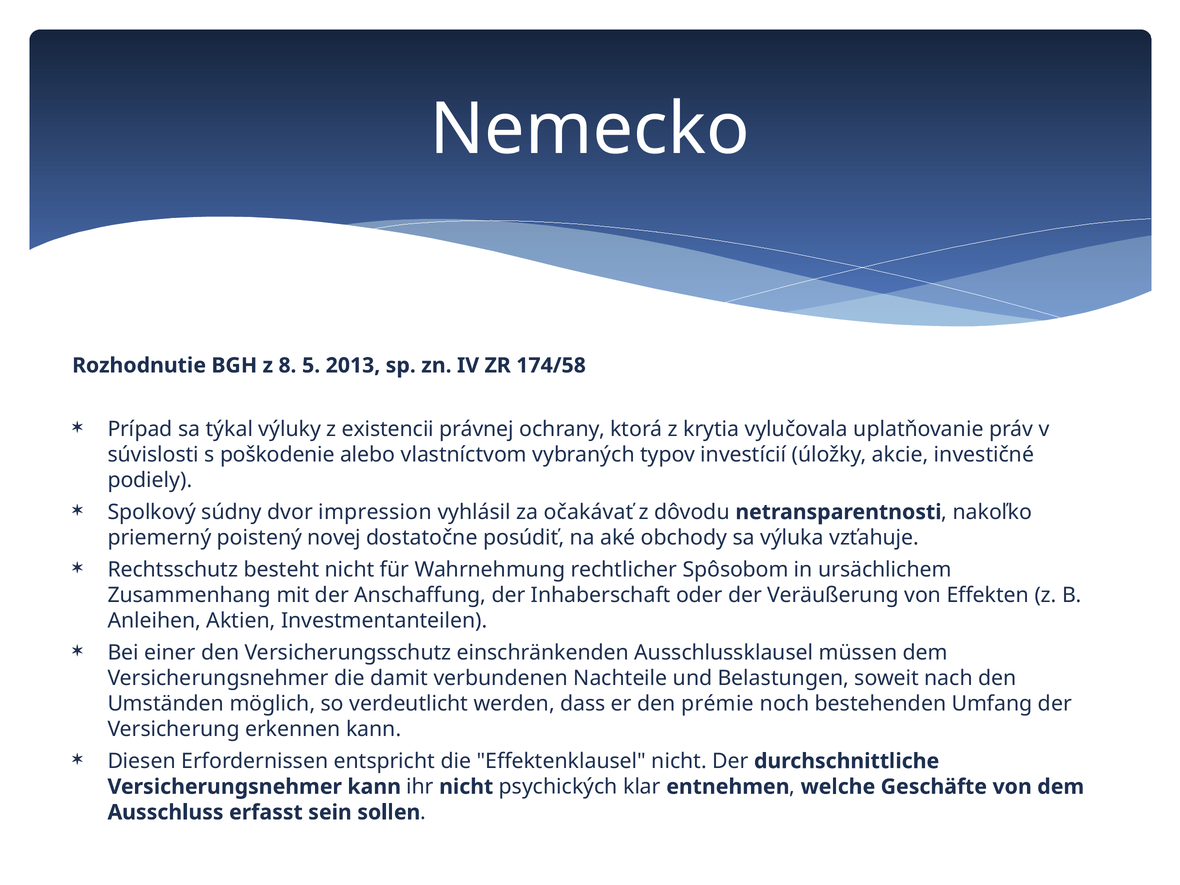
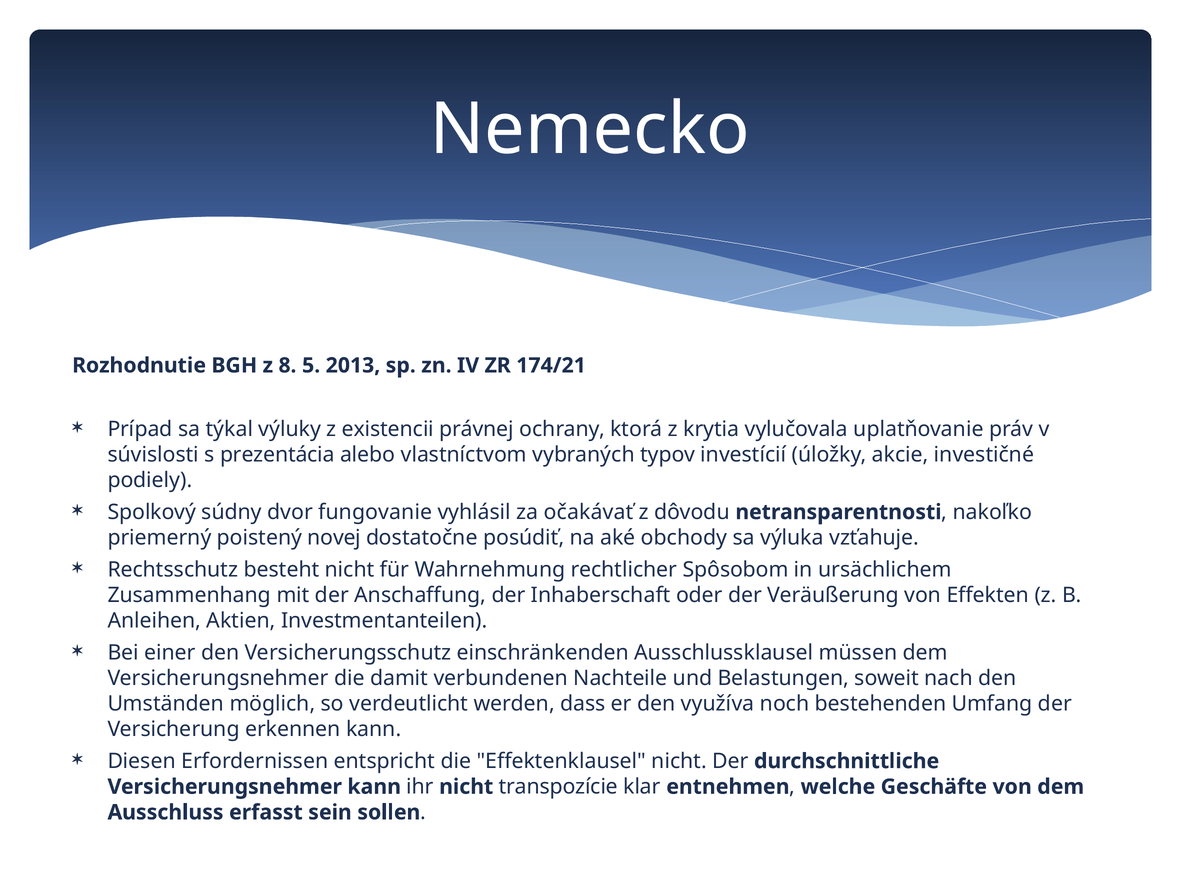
174/58: 174/58 -> 174/21
poškodenie: poškodenie -> prezentácia
impression: impression -> fungovanie
prémie: prémie -> využíva
psychických: psychických -> transpozície
